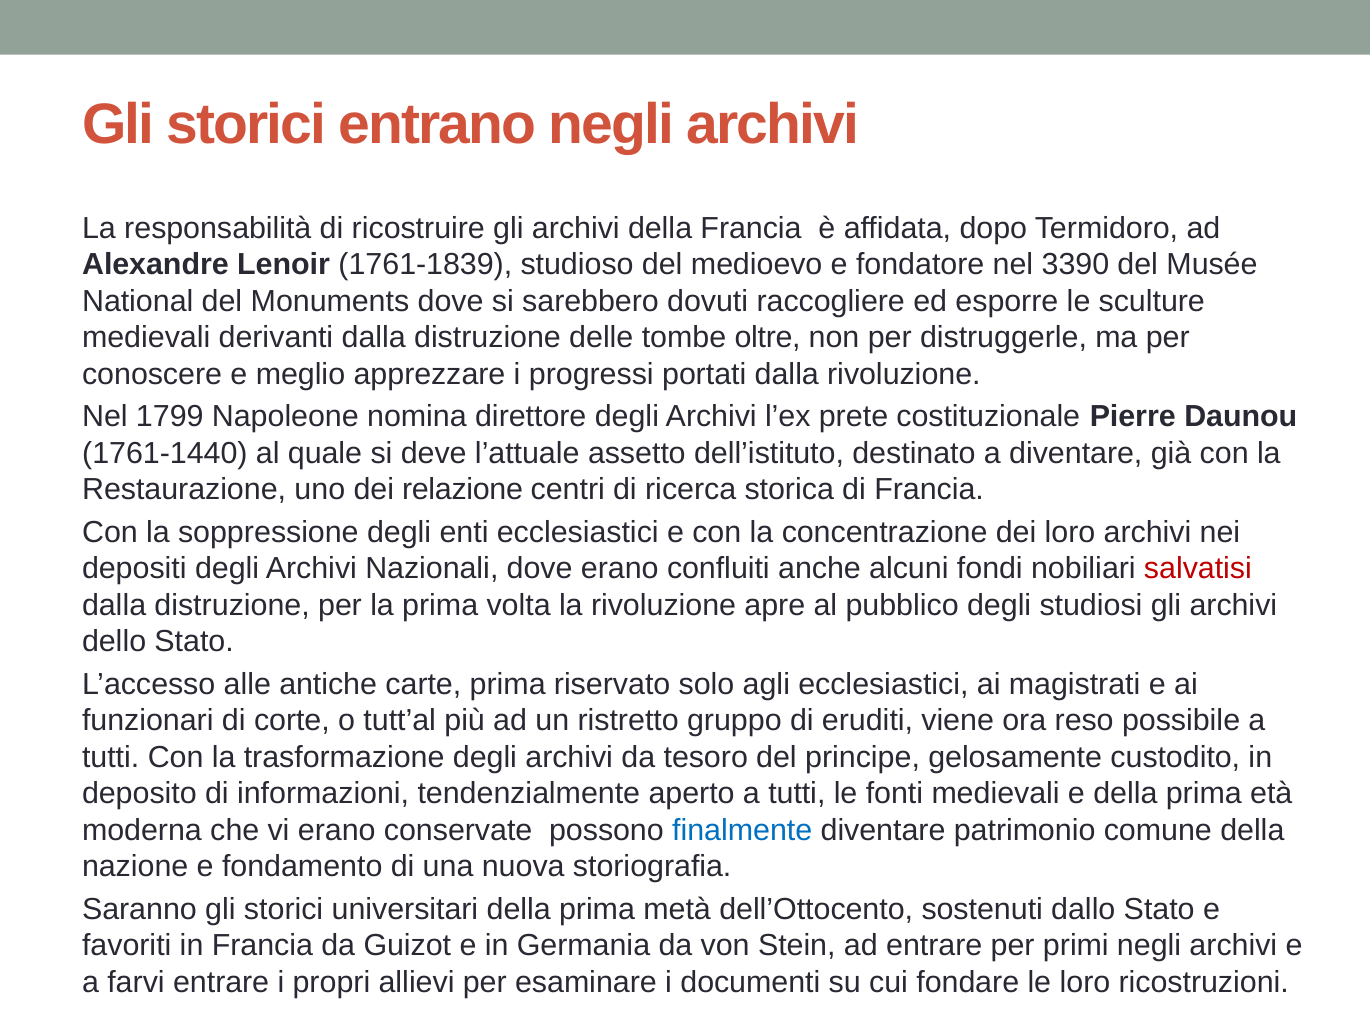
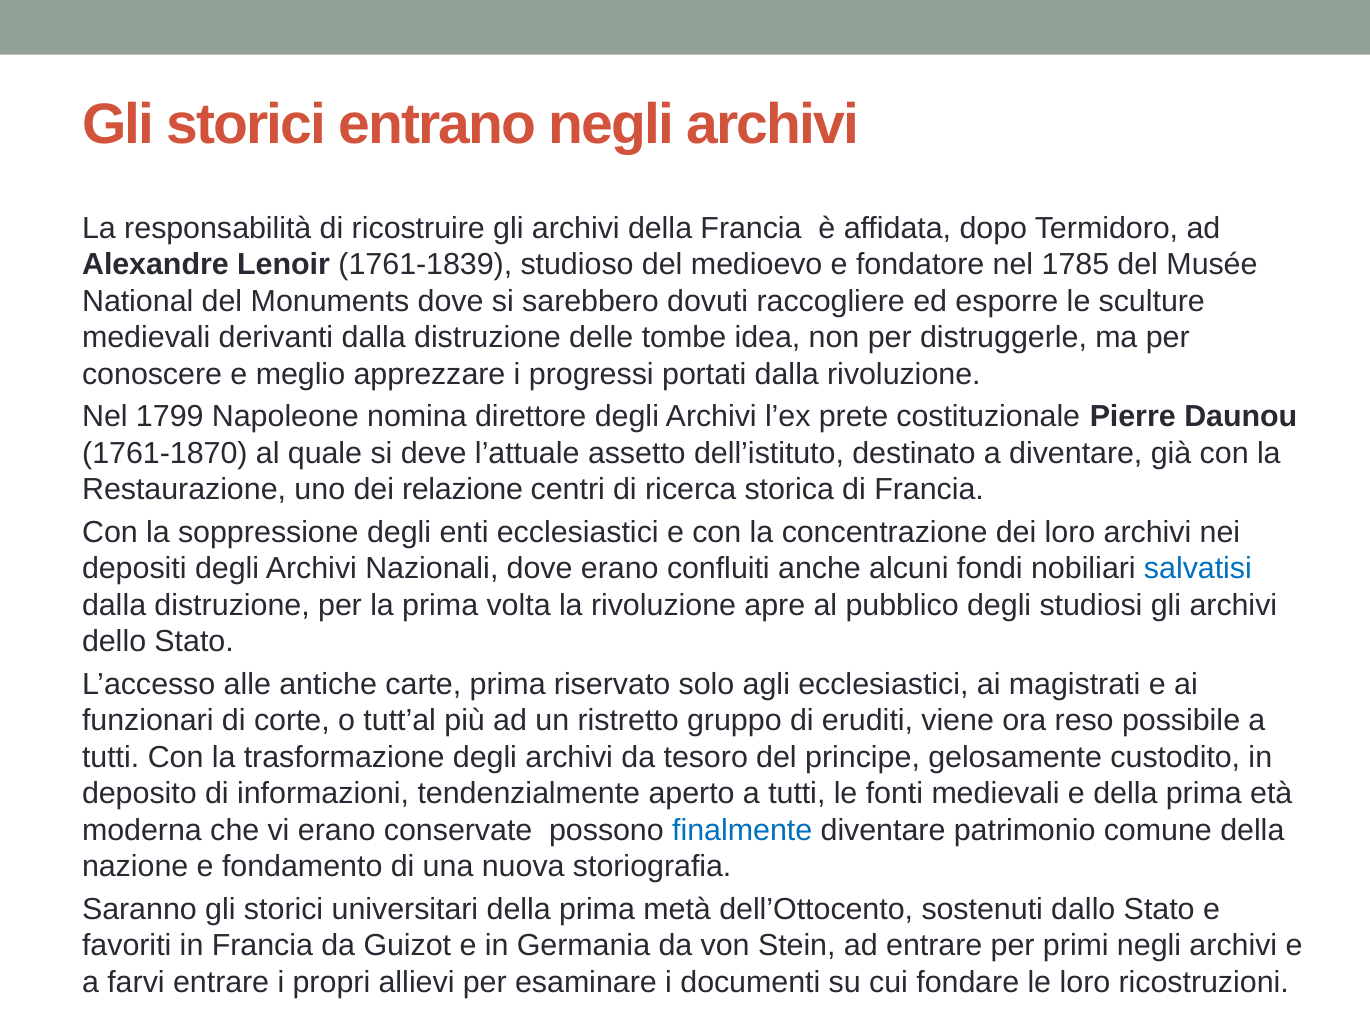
3390: 3390 -> 1785
oltre: oltre -> idea
1761-1440: 1761-1440 -> 1761-1870
salvatisi colour: red -> blue
